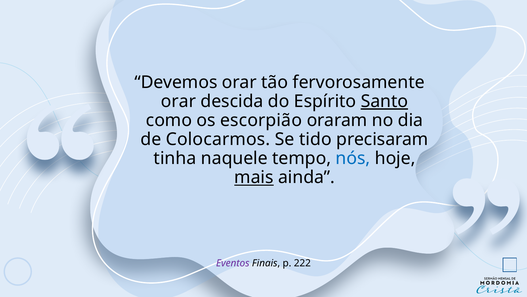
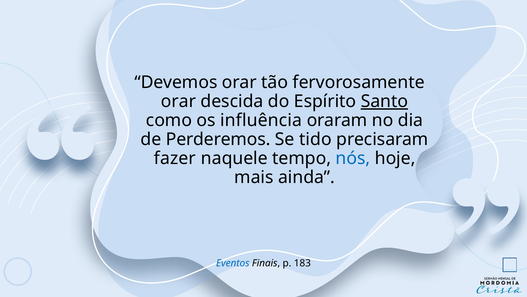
escorpião: escorpião -> influência
Colocarmos: Colocarmos -> Perderemos
tinha: tinha -> fazer
mais underline: present -> none
Eventos colour: purple -> blue
222: 222 -> 183
